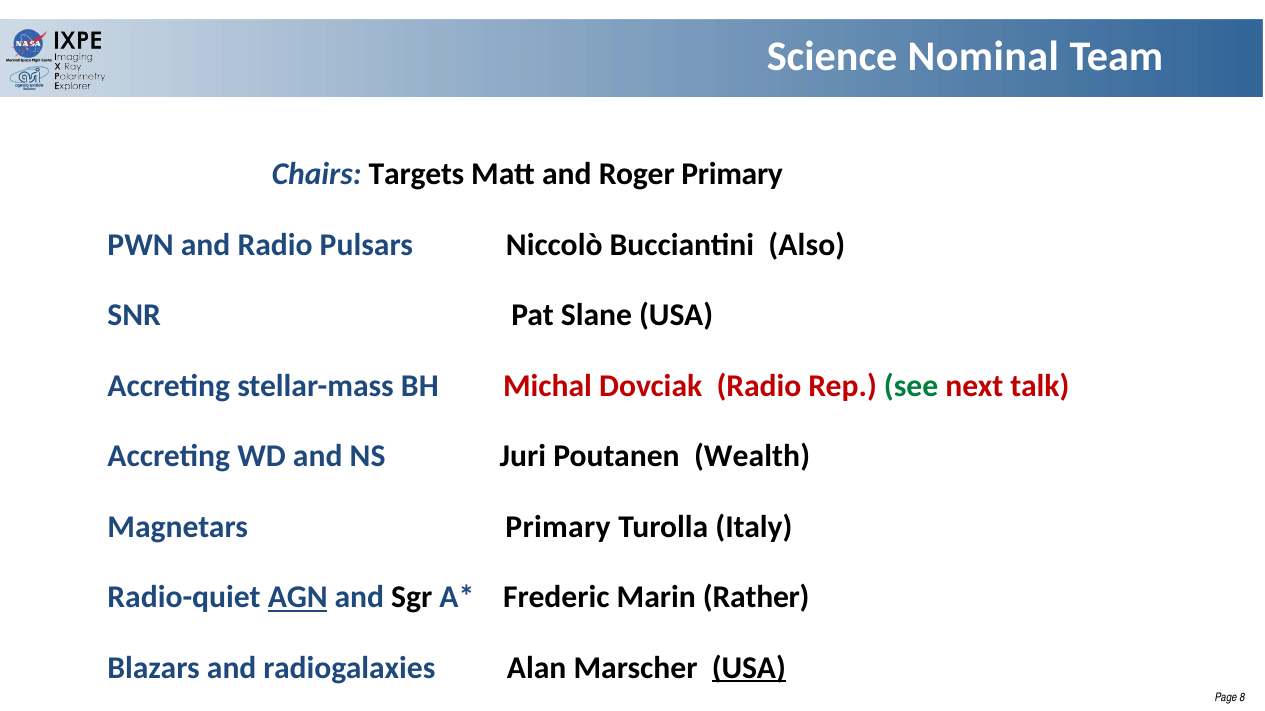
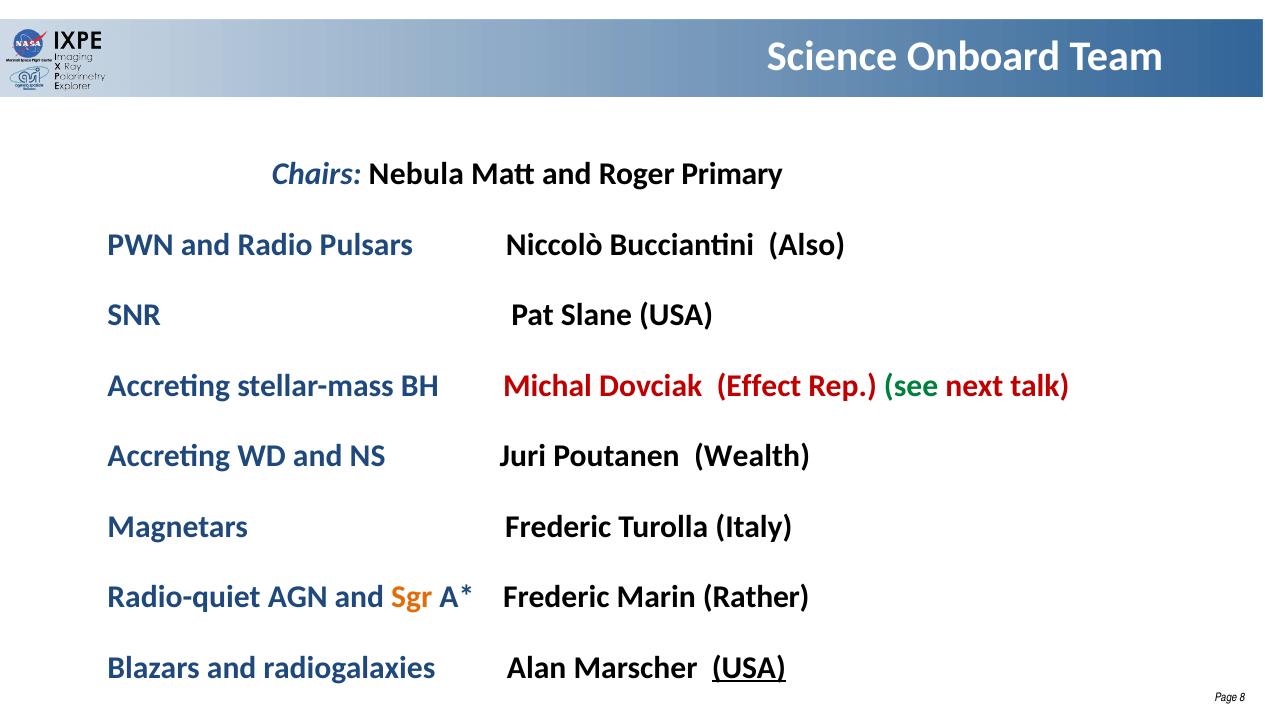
Nominal: Nominal -> Onboard
Targets: Targets -> Nebula
Dovciak Radio: Radio -> Effect
Magnetars Primary: Primary -> Frederic
AGN underline: present -> none
Sgr colour: black -> orange
